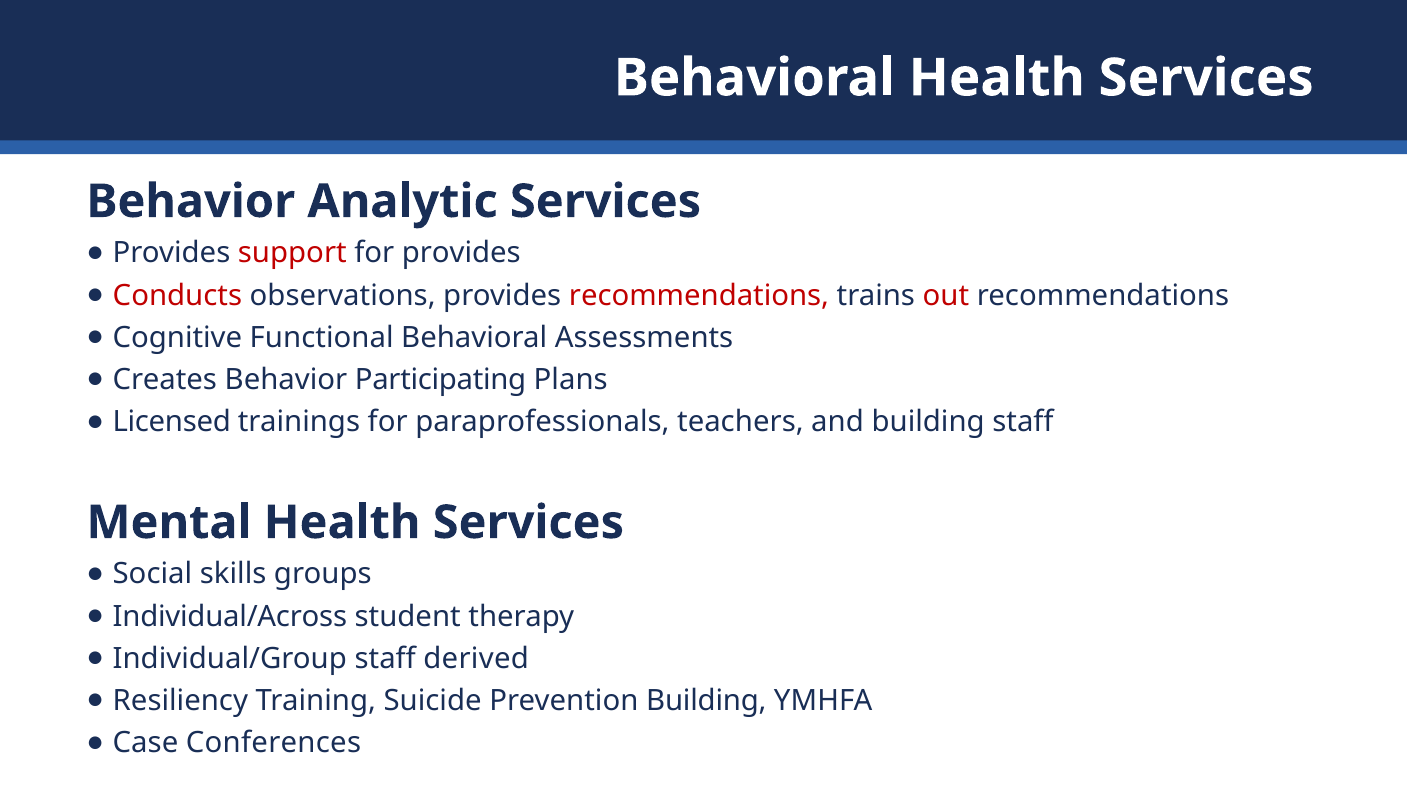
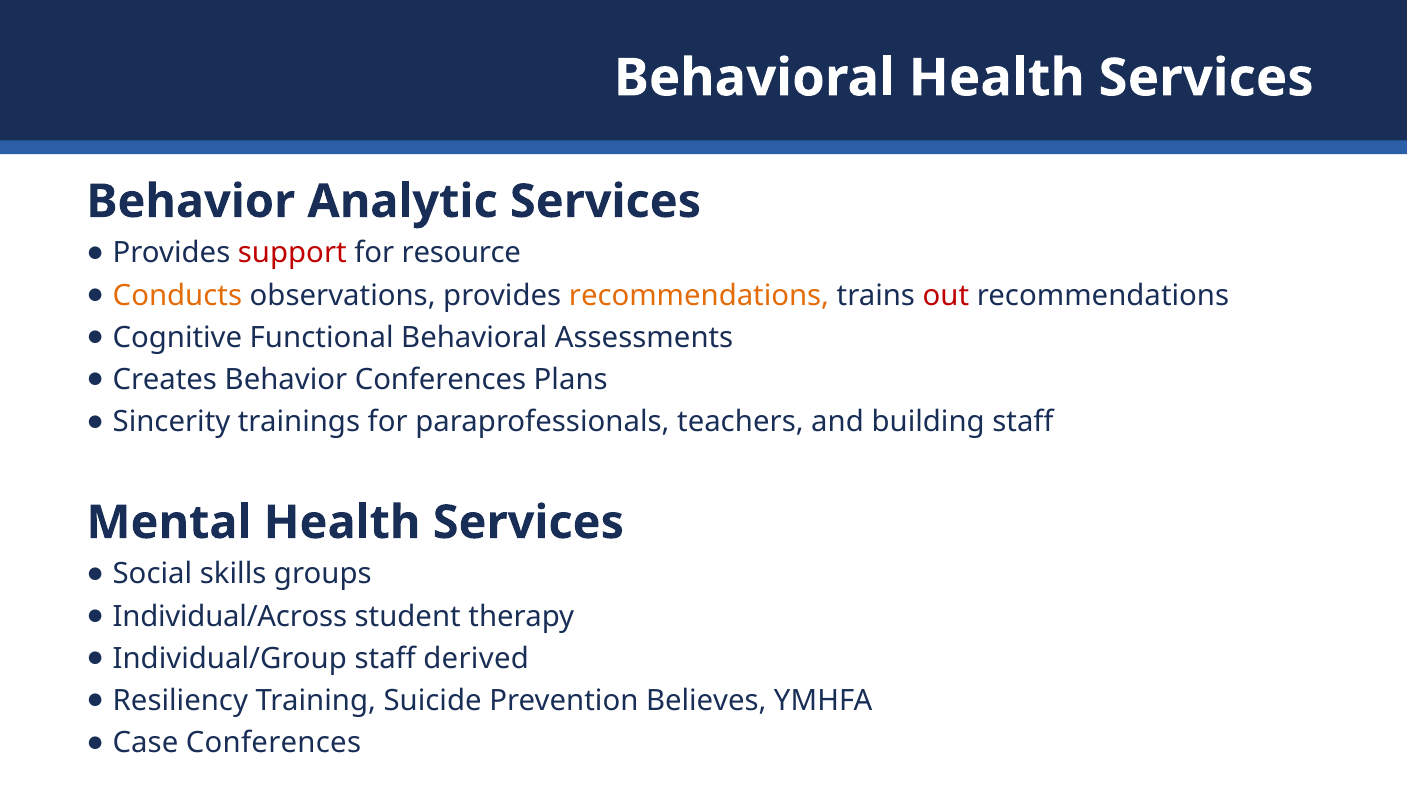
for provides: provides -> resource
Conducts colour: red -> orange
recommendations at (699, 295) colour: red -> orange
Behavior Participating: Participating -> Conferences
Licensed: Licensed -> Sincerity
Prevention Building: Building -> Believes
